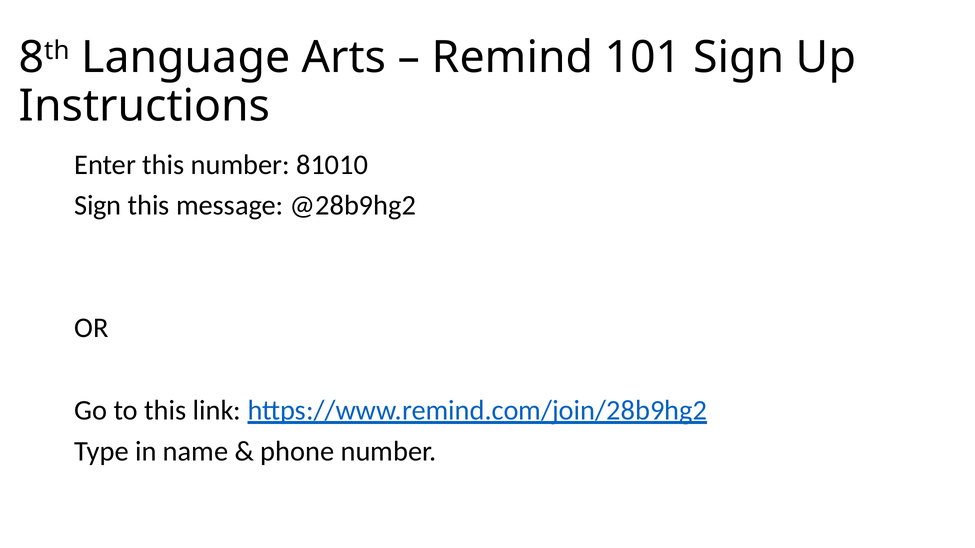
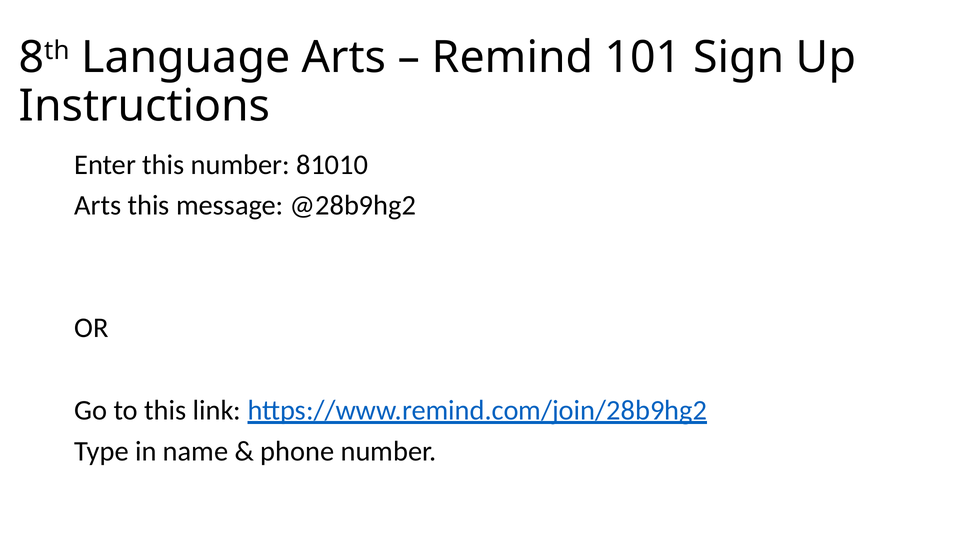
Sign at (98, 206): Sign -> Arts
